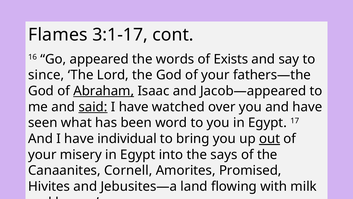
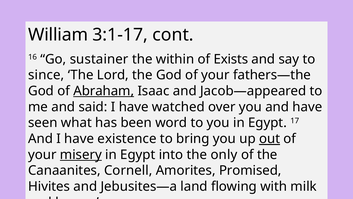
Flames: Flames -> William
appeared: appeared -> sustainer
words: words -> within
said underline: present -> none
individual: individual -> existence
misery underline: none -> present
says: says -> only
